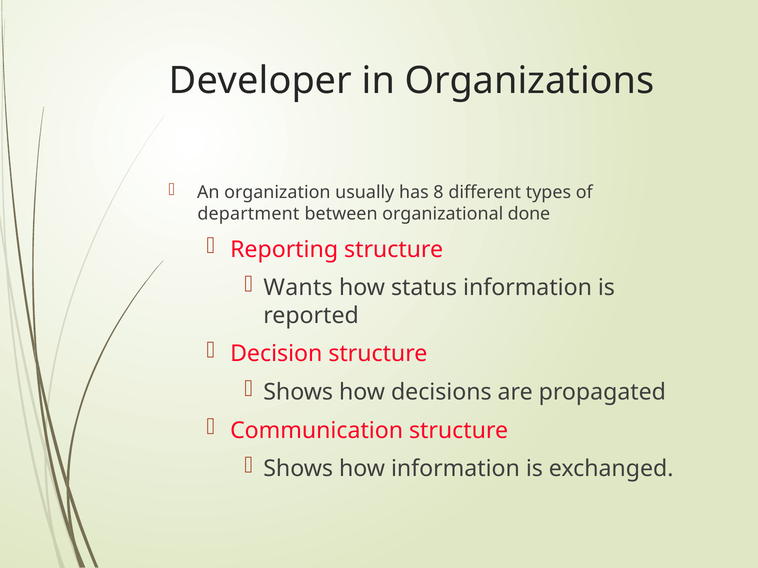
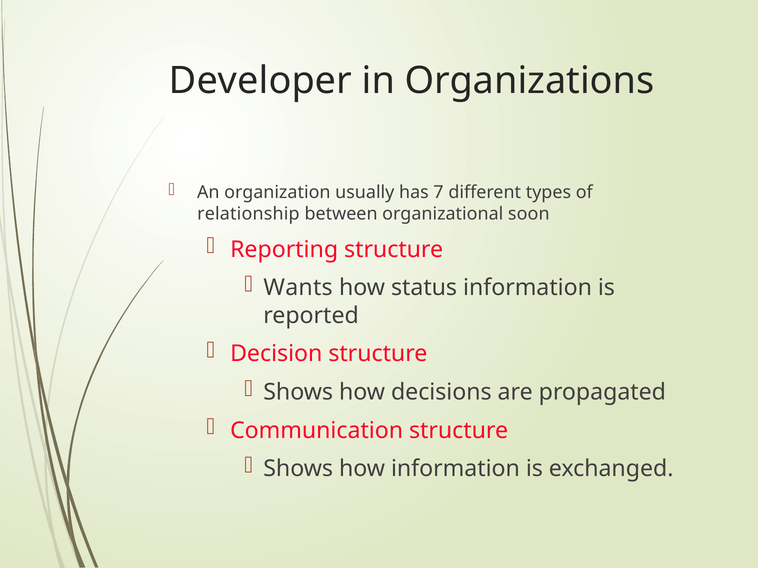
8: 8 -> 7
department: department -> relationship
done: done -> soon
